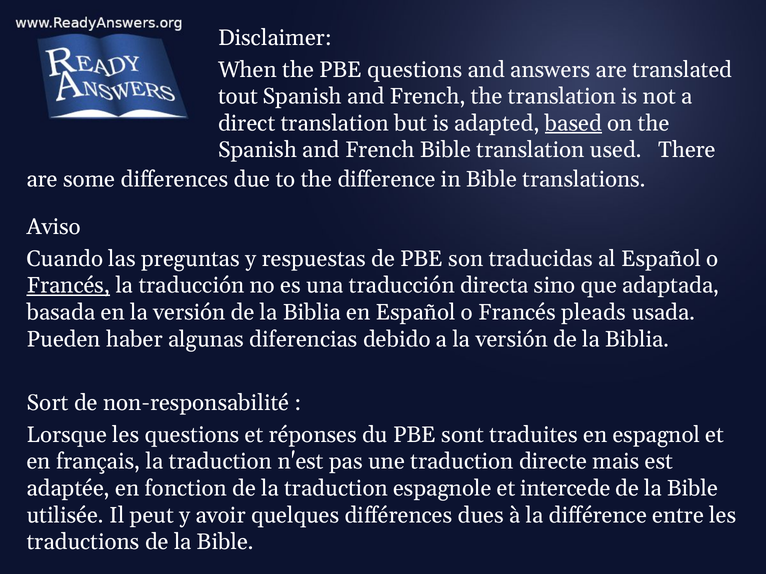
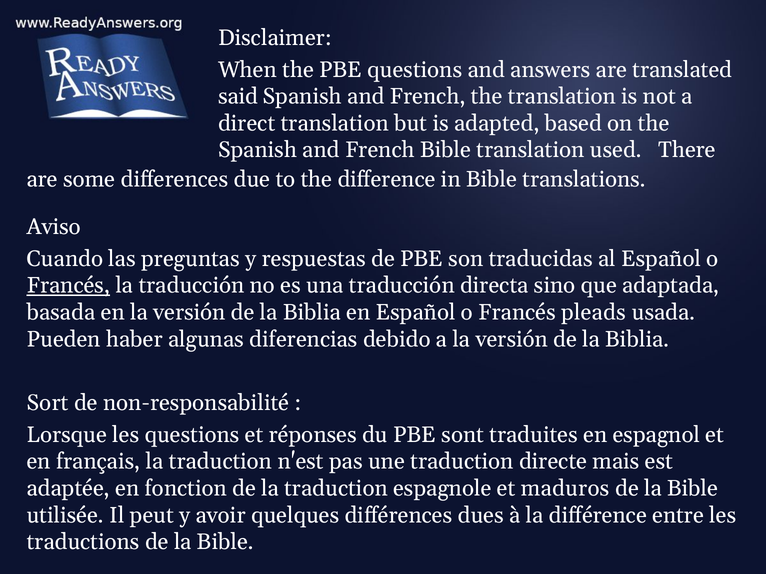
tout: tout -> said
based underline: present -> none
intercede: intercede -> maduros
